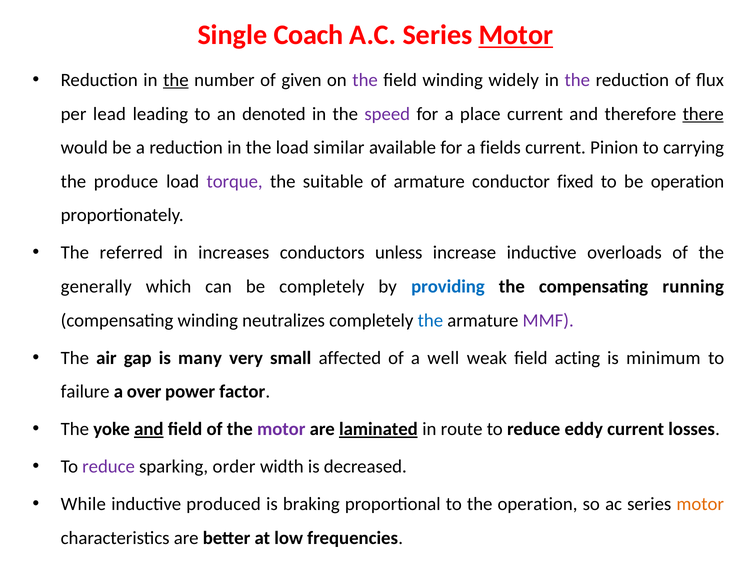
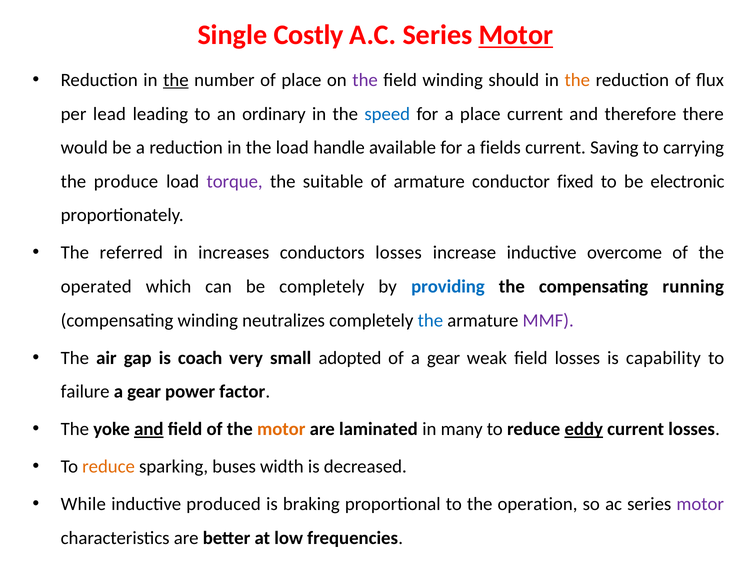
Coach: Coach -> Costly
of given: given -> place
widely: widely -> should
the at (577, 80) colour: purple -> orange
denoted: denoted -> ordinary
speed colour: purple -> blue
there underline: present -> none
similar: similar -> handle
Pinion: Pinion -> Saving
be operation: operation -> electronic
conductors unless: unless -> losses
overloads: overloads -> overcome
generally: generally -> operated
many: many -> coach
affected: affected -> adopted
of a well: well -> gear
field acting: acting -> losses
minimum: minimum -> capability
over at (144, 392): over -> gear
motor at (281, 429) colour: purple -> orange
laminated underline: present -> none
route: route -> many
eddy underline: none -> present
reduce at (109, 467) colour: purple -> orange
order: order -> buses
motor at (700, 504) colour: orange -> purple
